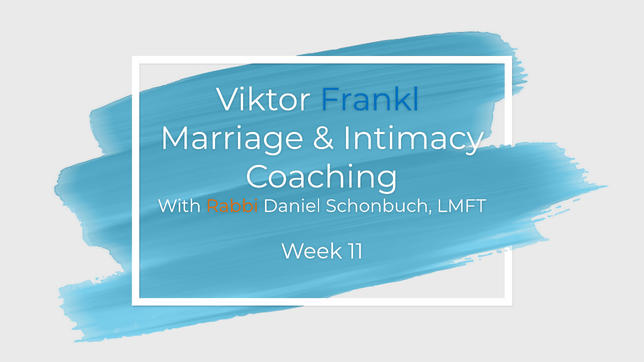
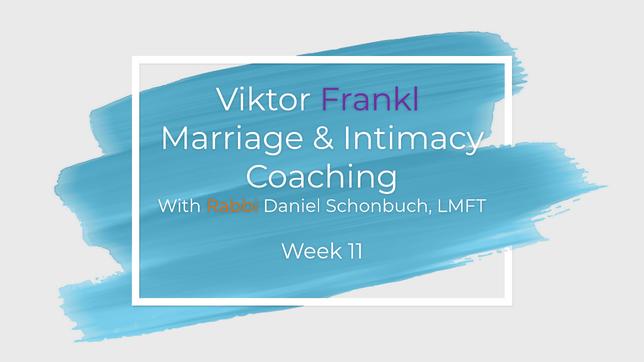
Frankl colour: blue -> purple
